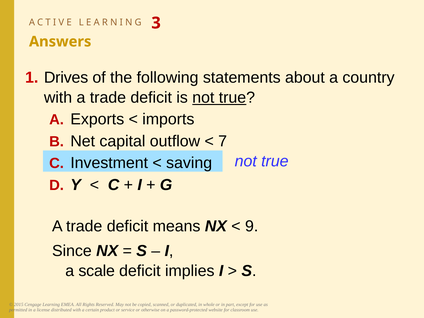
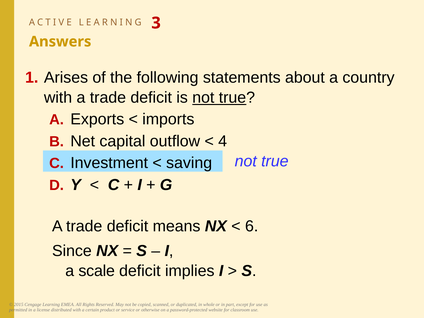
Drives: Drives -> Arises
7: 7 -> 4
9: 9 -> 6
